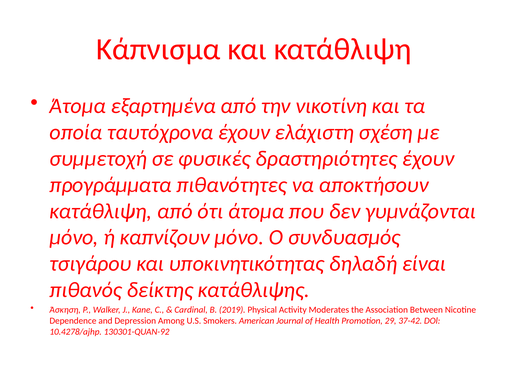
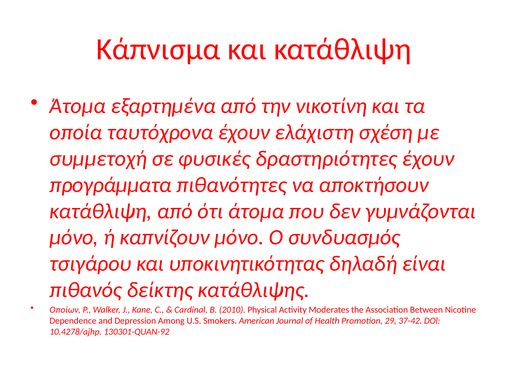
Άσκηση: Άσκηση -> Οποίων
2019: 2019 -> 2010
